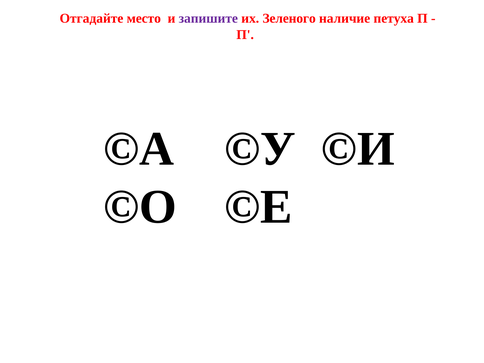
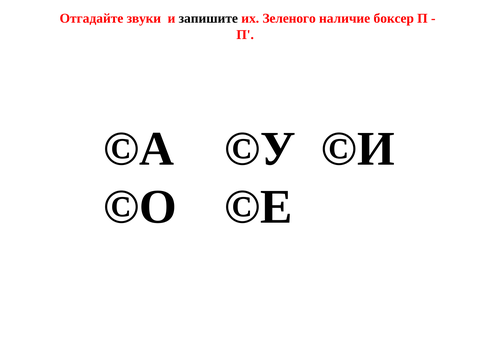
место: место -> звуки
запишите colour: purple -> black
петуха: петуха -> боксер
